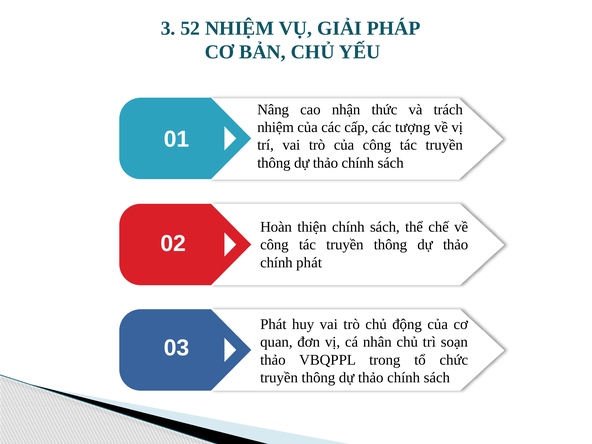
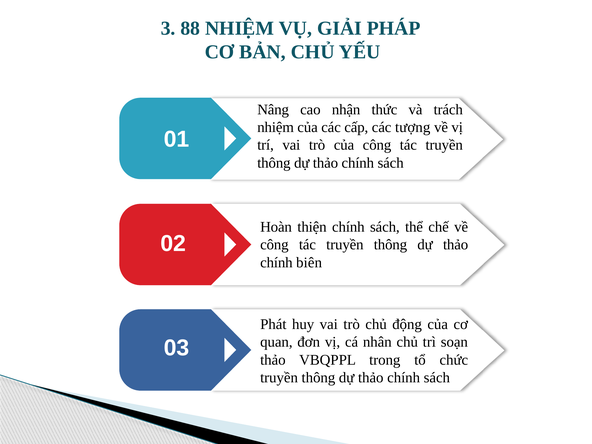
52: 52 -> 88
chính phát: phát -> biên
